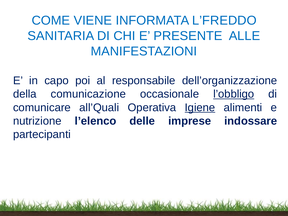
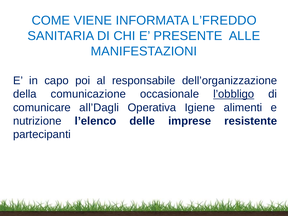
all’Quali: all’Quali -> all’Dagli
Igiene underline: present -> none
indossare: indossare -> resistente
